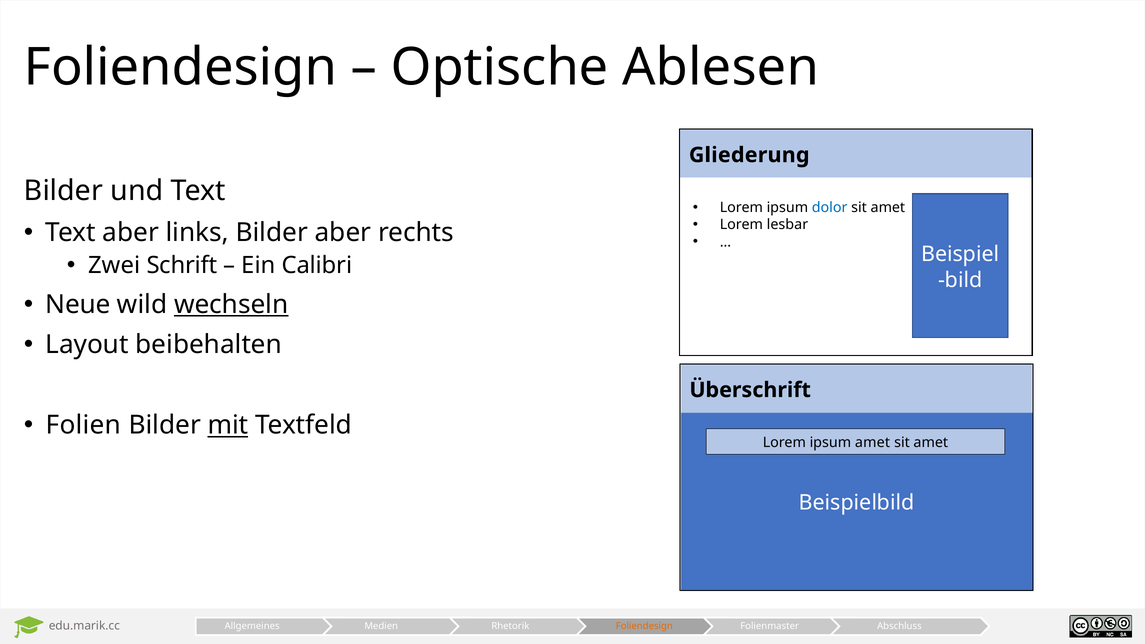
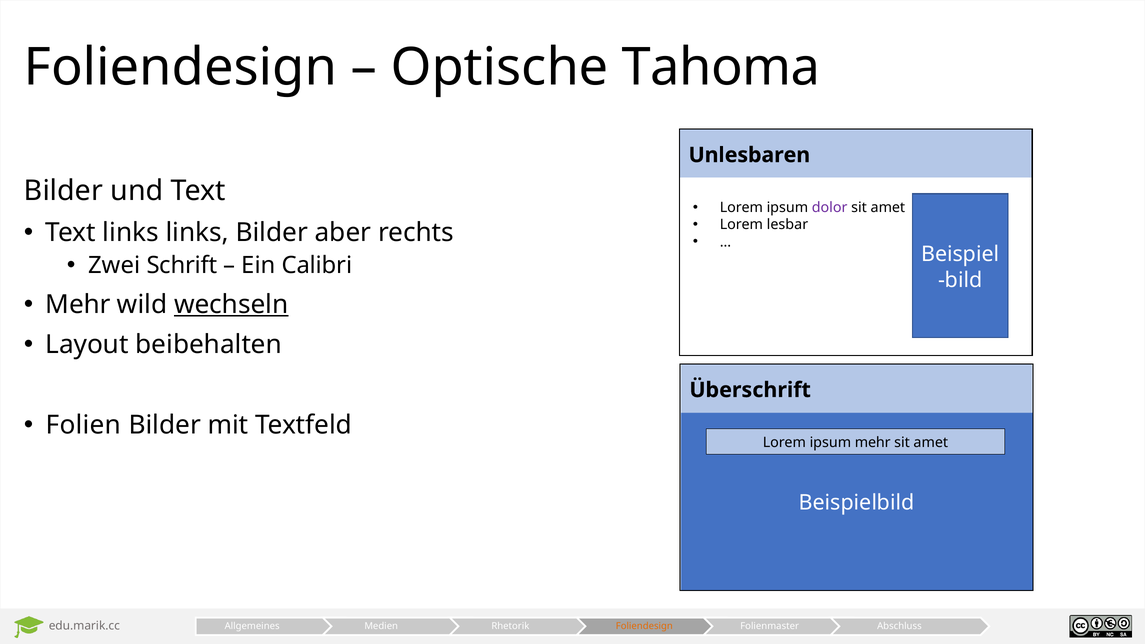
Ablesen: Ablesen -> Tahoma
Gliederung: Gliederung -> Unlesbaren
dolor colour: blue -> purple
Text aber: aber -> links
Neue at (78, 305): Neue -> Mehr
mit underline: present -> none
ipsum amet: amet -> mehr
